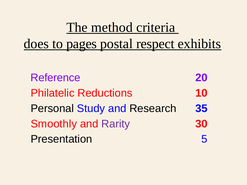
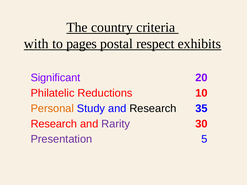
method: method -> country
does: does -> with
Reference: Reference -> Significant
Personal colour: black -> orange
Smoothly at (54, 124): Smoothly -> Research
Presentation colour: black -> purple
